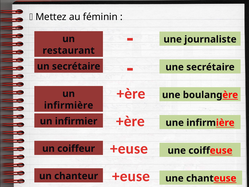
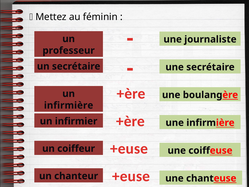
restaurant: restaurant -> professeur
